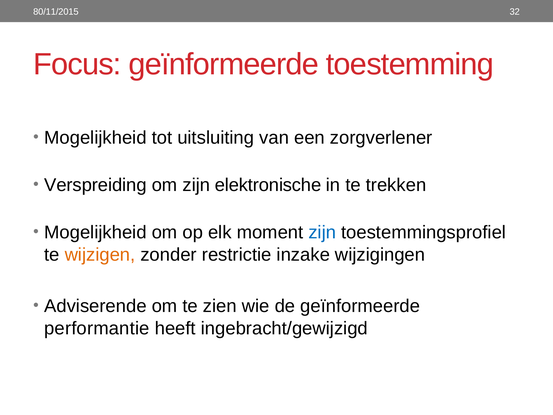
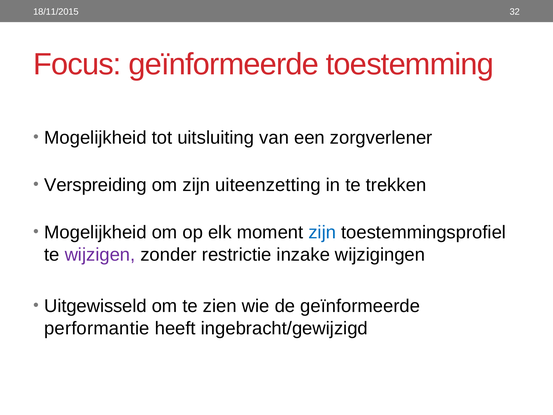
80/11/2015: 80/11/2015 -> 18/11/2015
elektronische: elektronische -> uiteenzetting
wijzigen colour: orange -> purple
Adviserende: Adviserende -> Uitgewisseld
